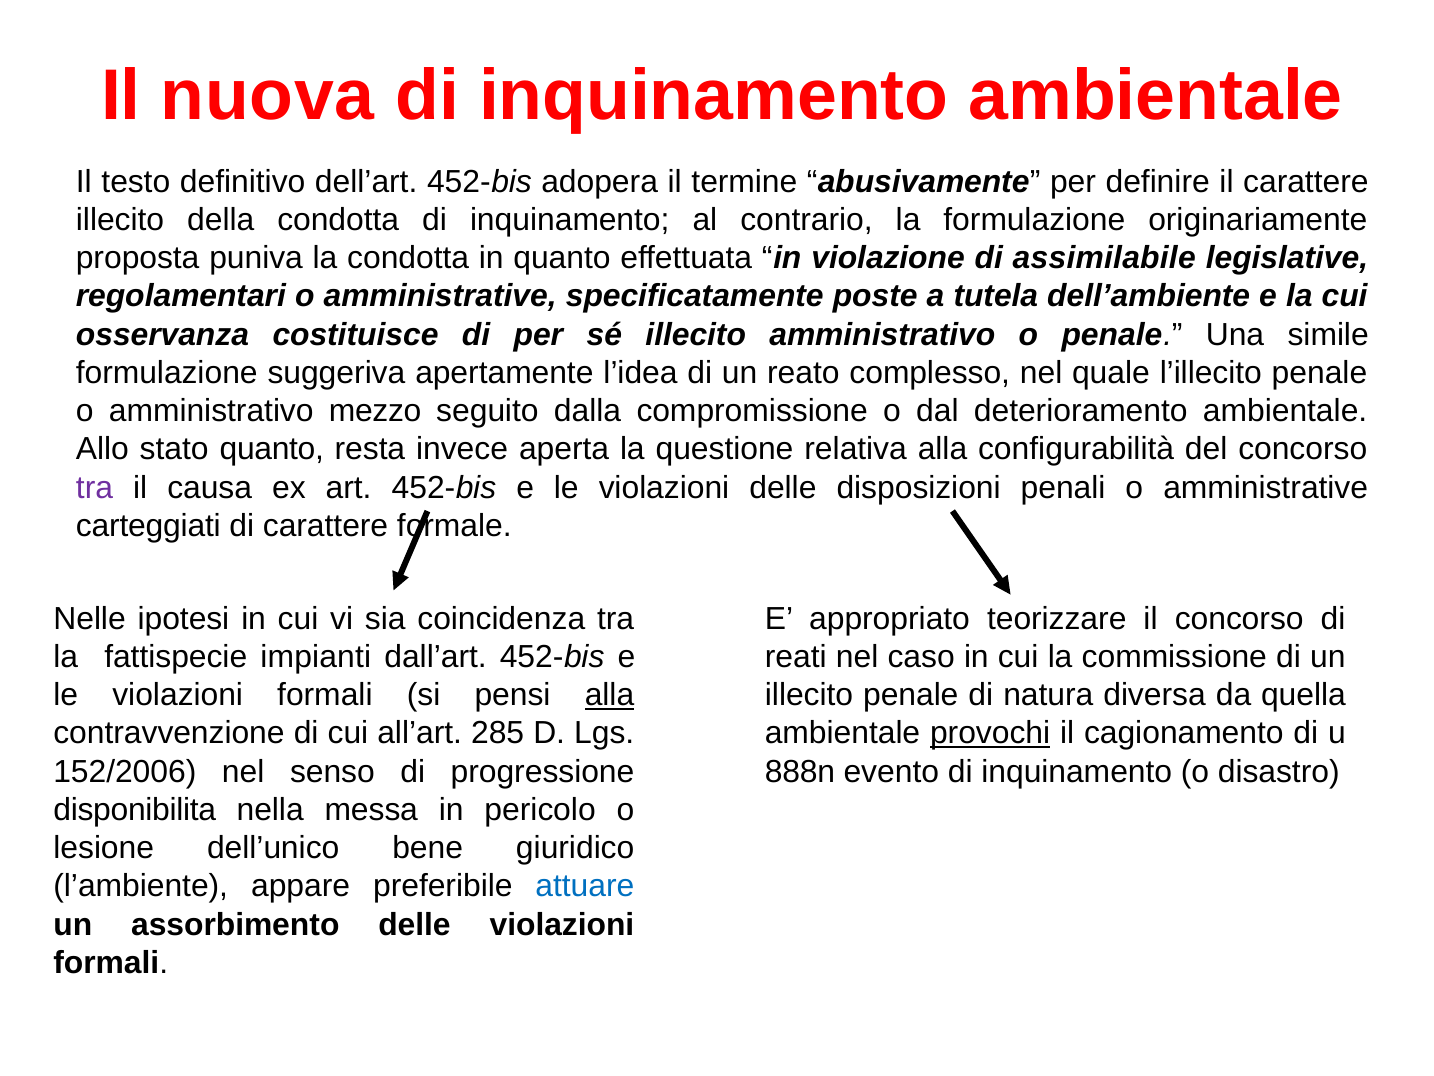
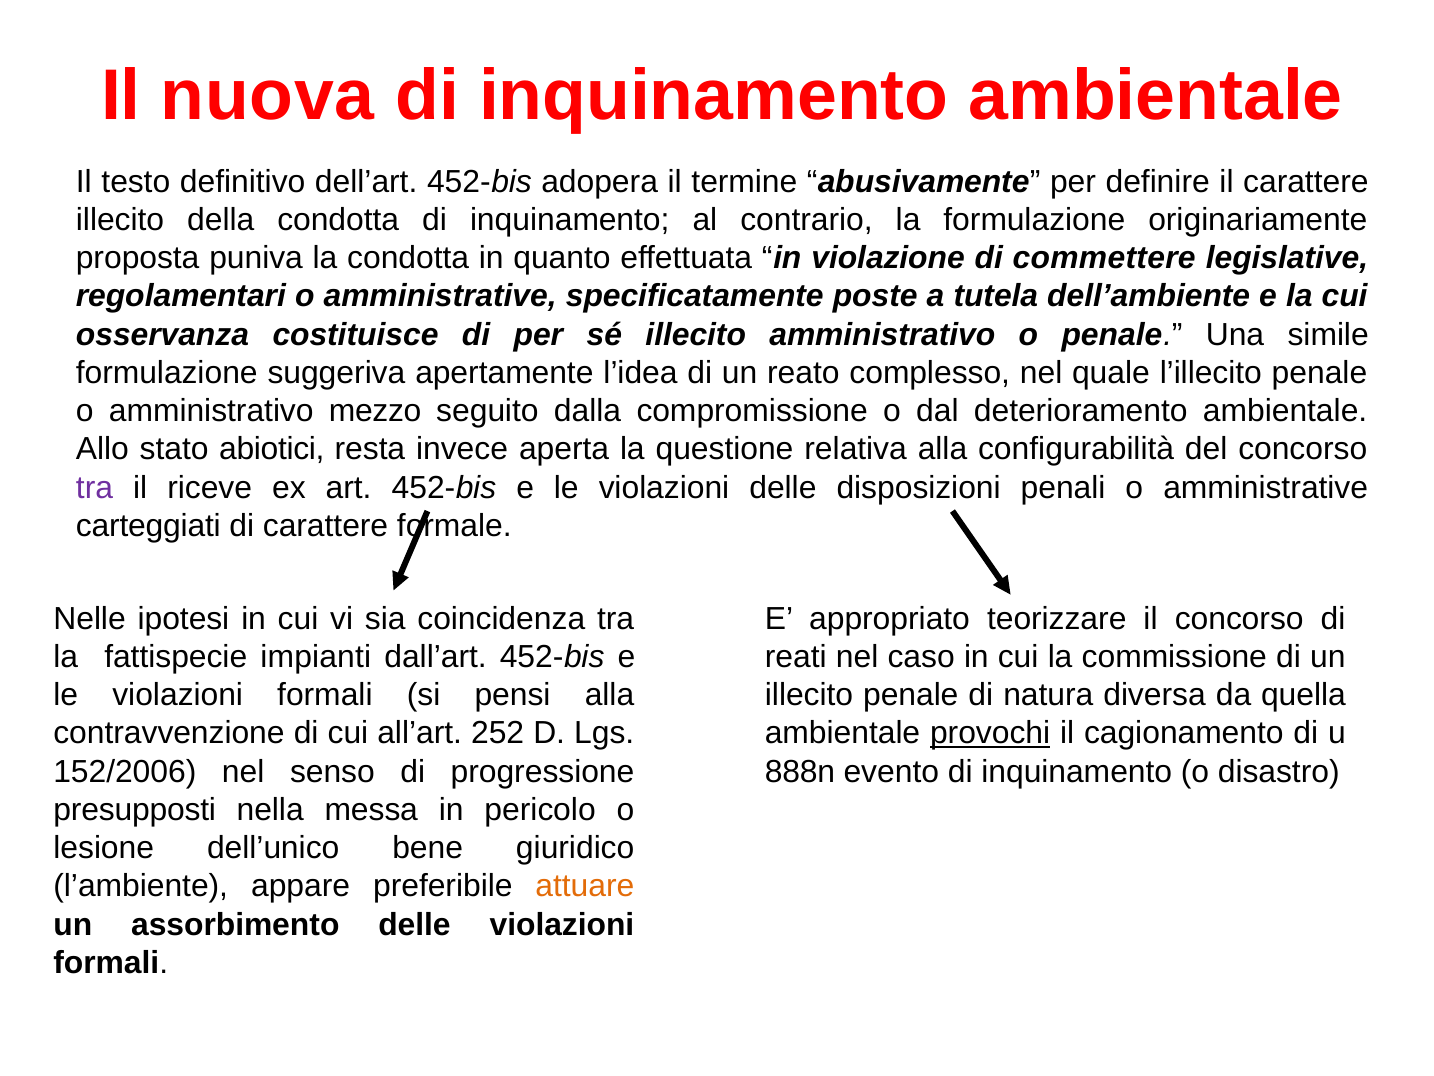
assimilabile: assimilabile -> commettere
stato quanto: quanto -> abiotici
causa: causa -> riceve
alla at (609, 695) underline: present -> none
285: 285 -> 252
disponibilita: disponibilita -> presupposti
attuare colour: blue -> orange
